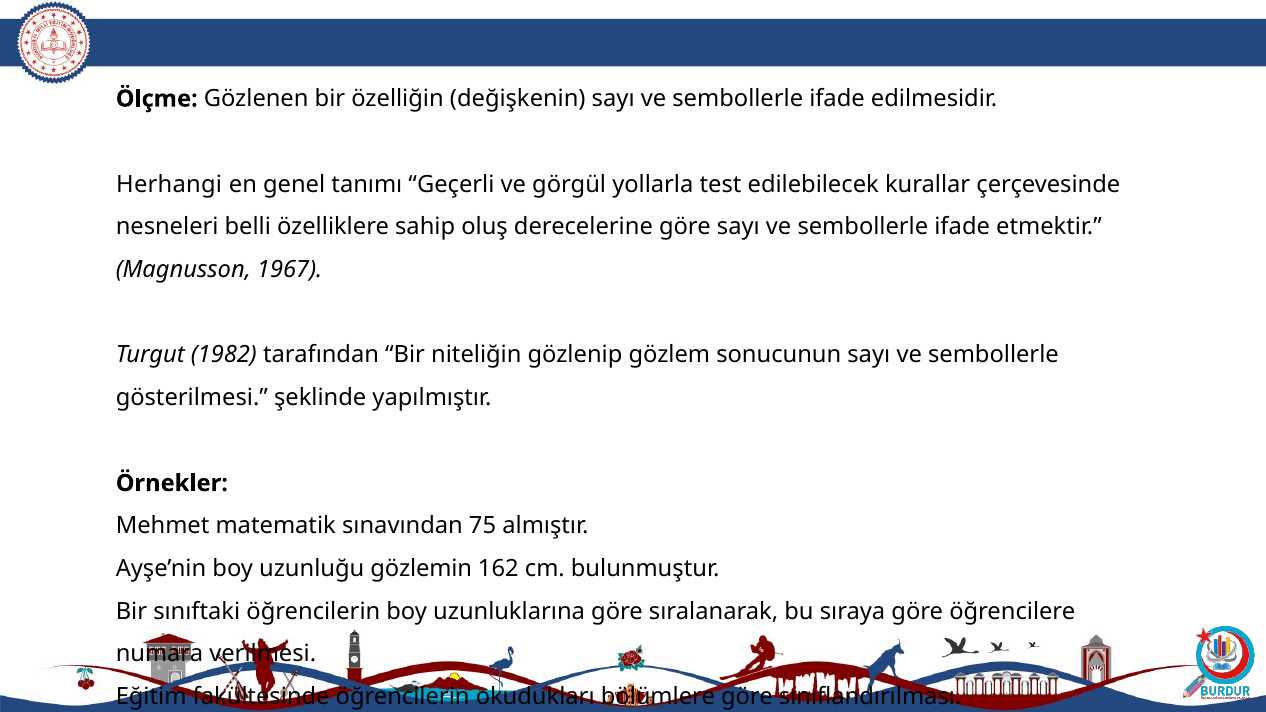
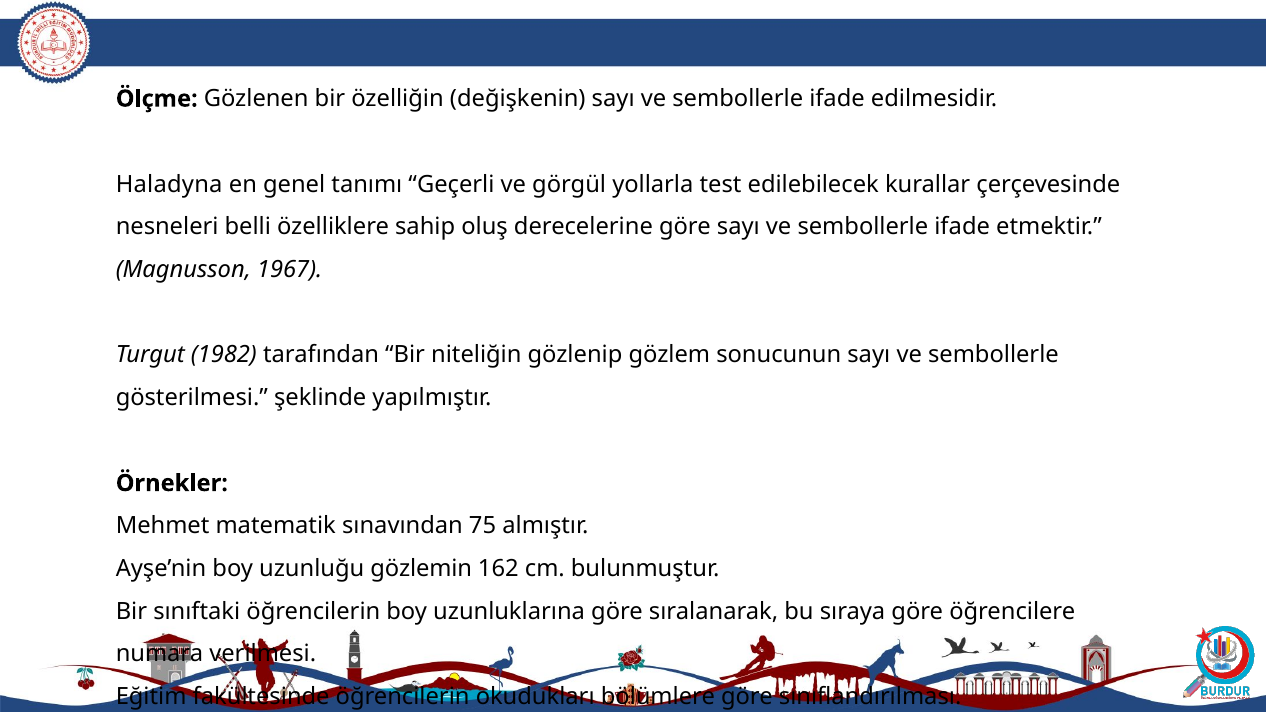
Herhangi: Herhangi -> Haladyna
